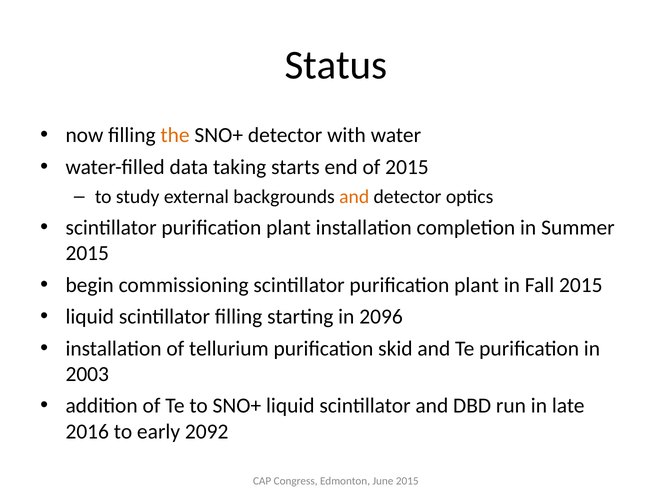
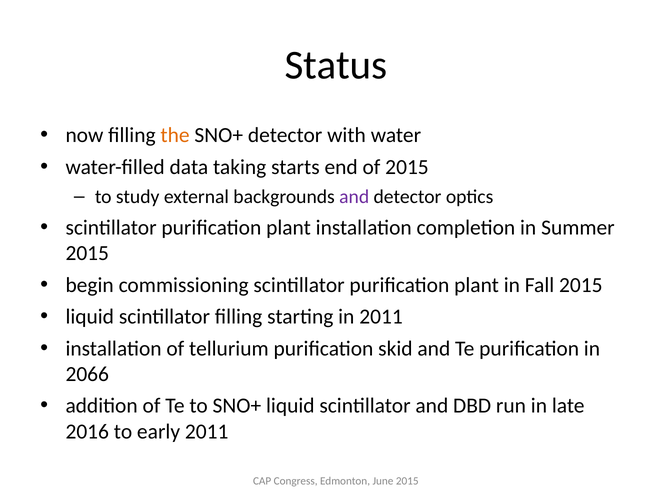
and at (354, 197) colour: orange -> purple
in 2096: 2096 -> 2011
2003: 2003 -> 2066
early 2092: 2092 -> 2011
